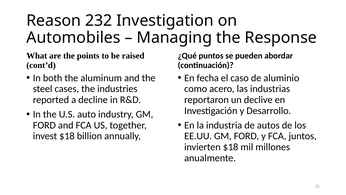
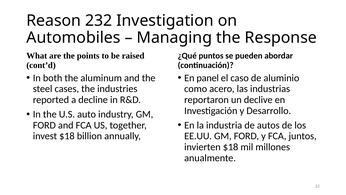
fecha: fecha -> panel
